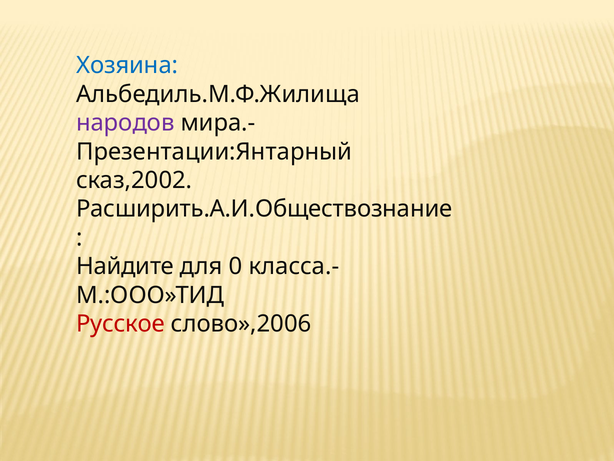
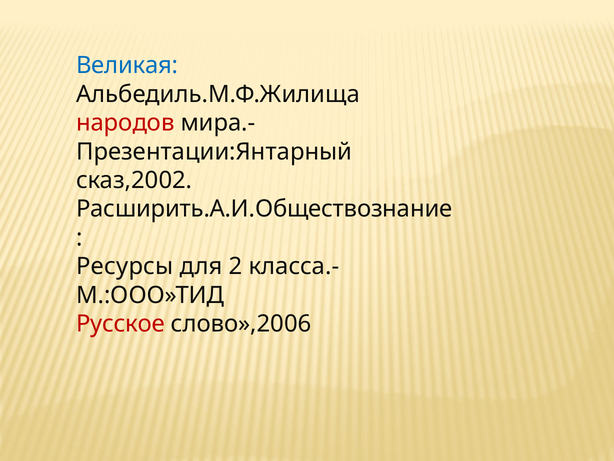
Хозяина: Хозяина -> Великая
народов colour: purple -> red
Найдите: Найдите -> Ресурсы
0: 0 -> 2
